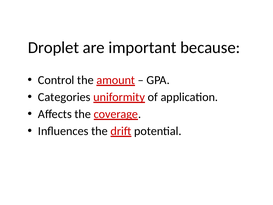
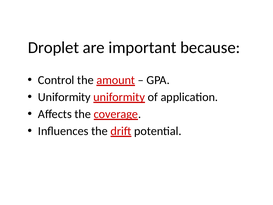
Categories at (64, 97): Categories -> Uniformity
